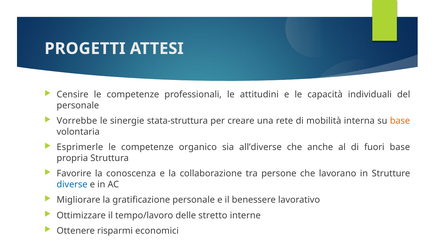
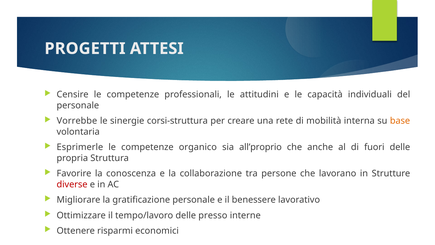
stata-struttura: stata-struttura -> corsi-struttura
all’diverse: all’diverse -> all’proprio
fuori base: base -> delle
diverse colour: blue -> red
stretto: stretto -> presso
